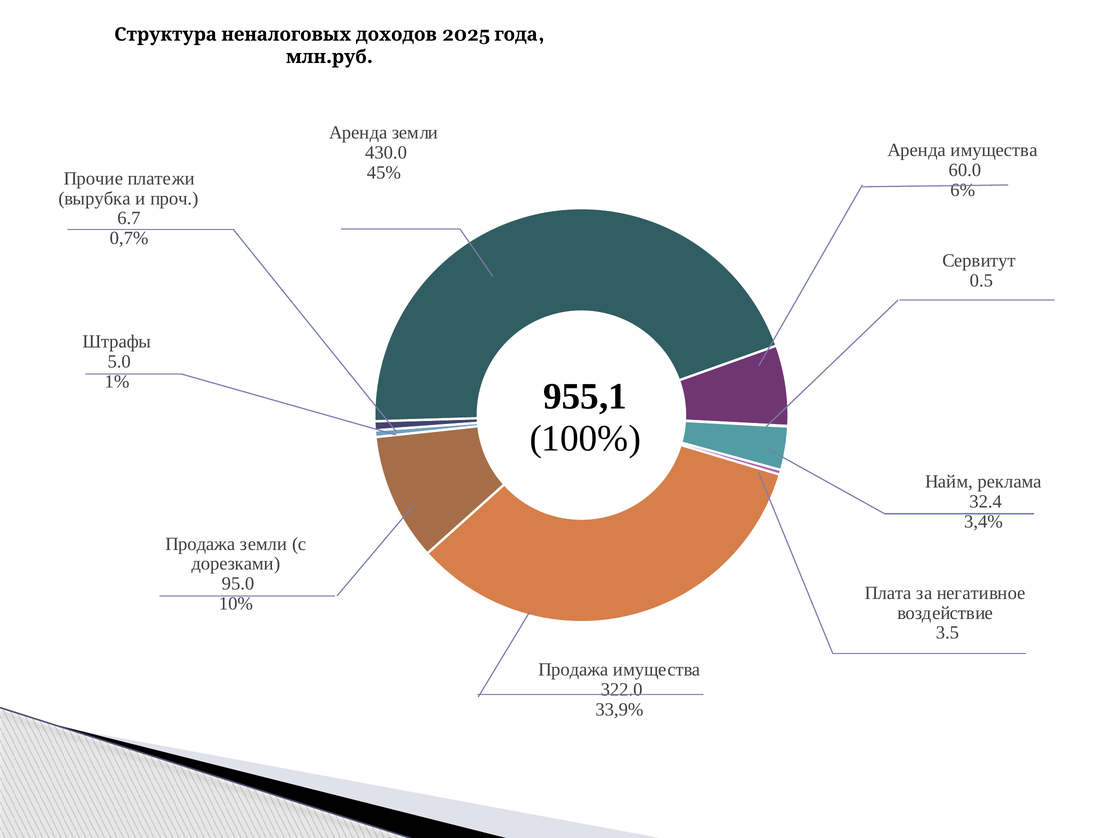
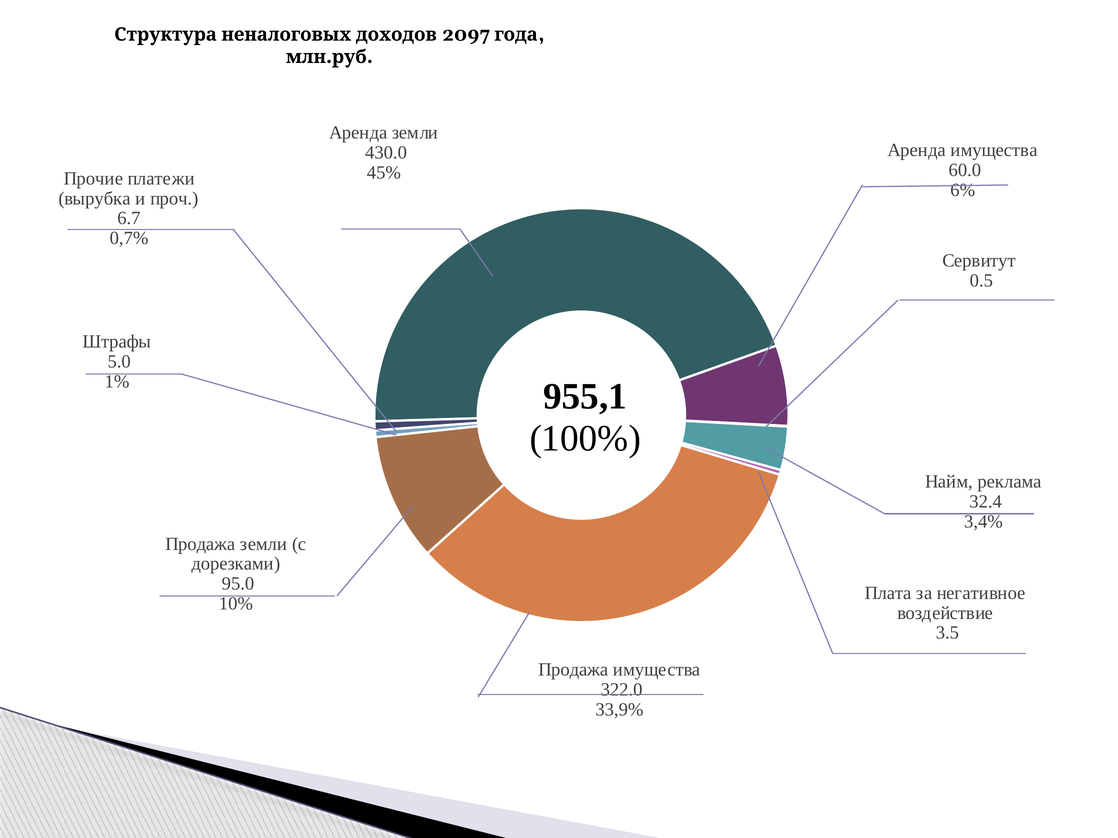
2025: 2025 -> 2097
